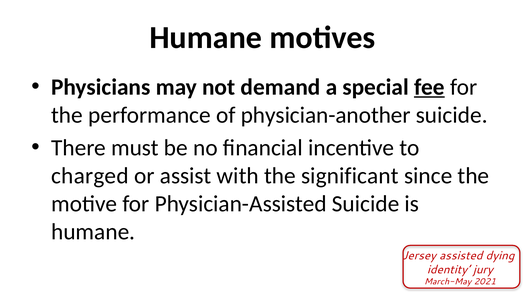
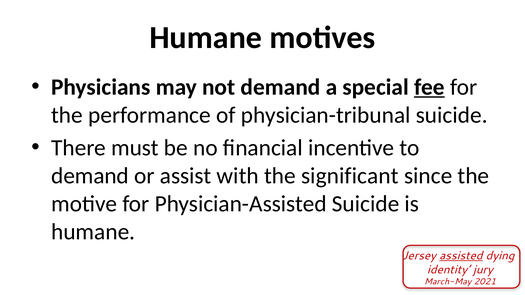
physician-another: physician-another -> physician-tribunal
charged at (90, 176): charged -> demand
assisted underline: none -> present
